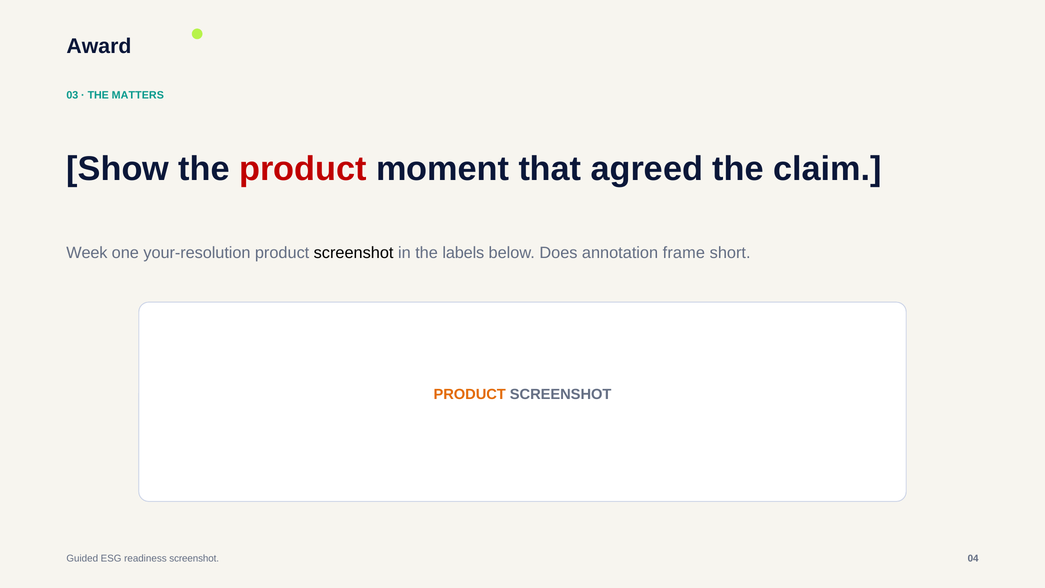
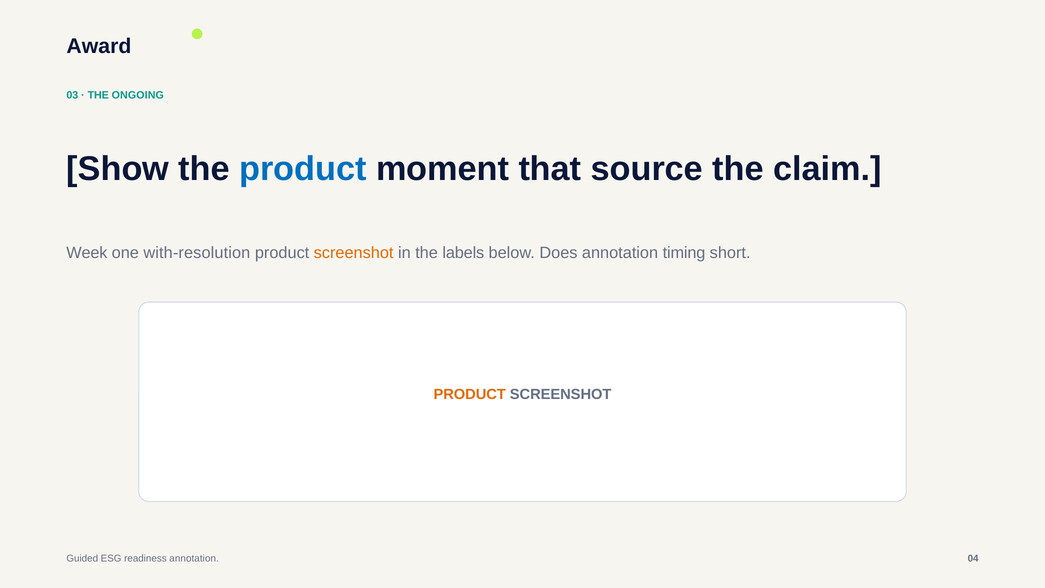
MATTERS: MATTERS -> ONGOING
product at (303, 169) colour: red -> blue
agreed: agreed -> source
your-resolution: your-resolution -> with-resolution
screenshot at (354, 253) colour: black -> orange
frame: frame -> timing
readiness screenshot: screenshot -> annotation
